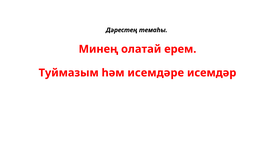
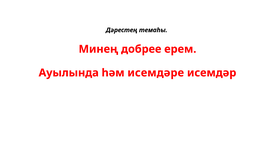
олатай: олатай -> добрее
Туймазым: Туймазым -> Ауылында
